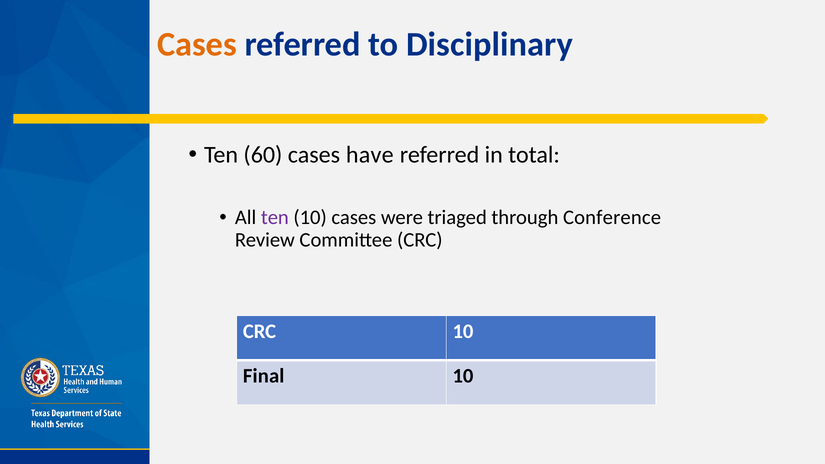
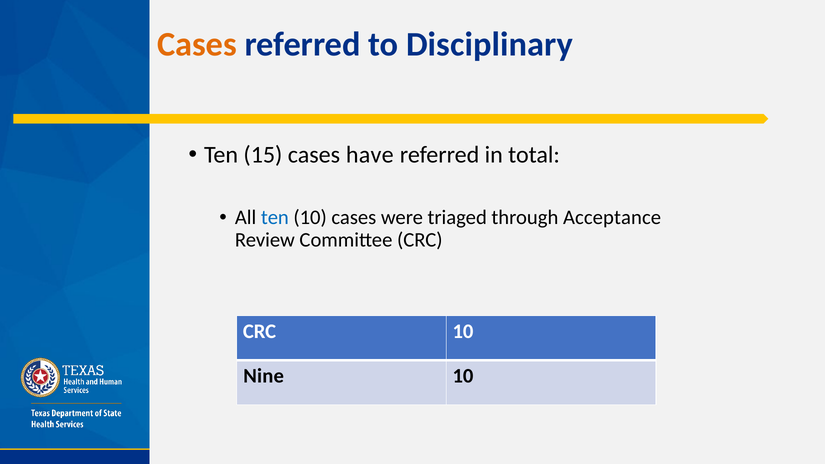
60: 60 -> 15
ten at (275, 218) colour: purple -> blue
Conference: Conference -> Acceptance
Final: Final -> Nine
